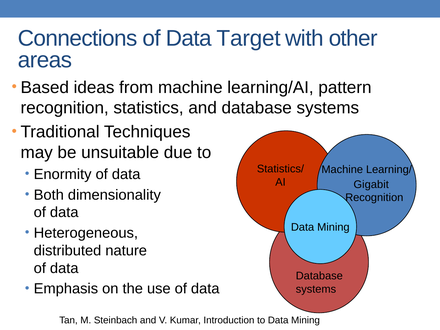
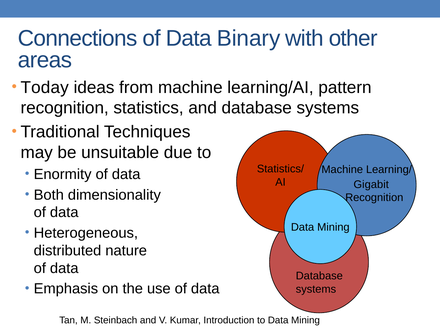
Target: Target -> Binary
Based: Based -> Today
